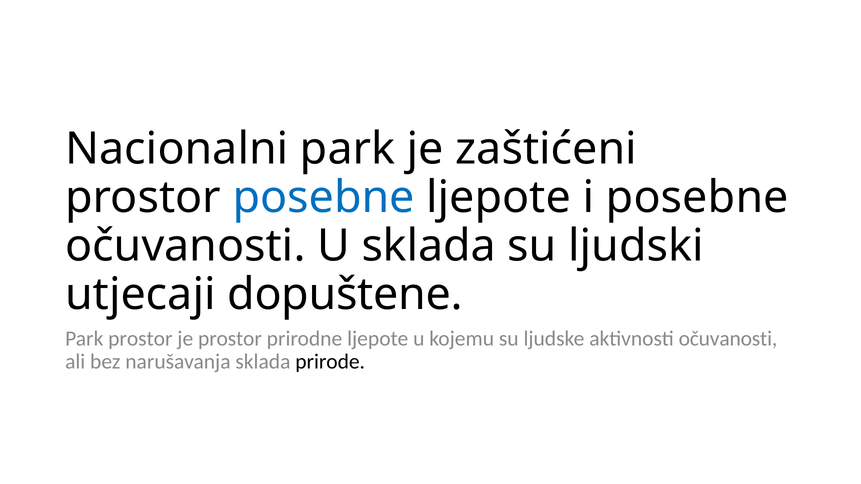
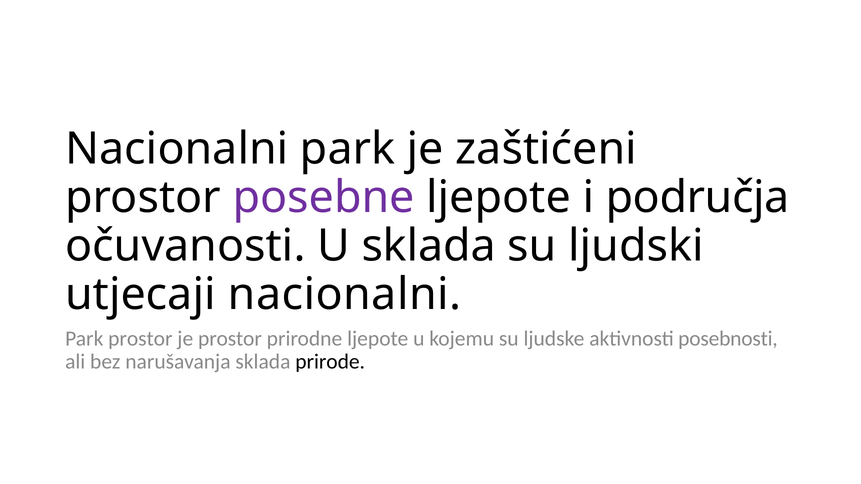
posebne at (324, 198) colour: blue -> purple
i posebne: posebne -> područja
utjecaji dopuštene: dopuštene -> nacionalni
aktivnosti očuvanosti: očuvanosti -> posebnosti
